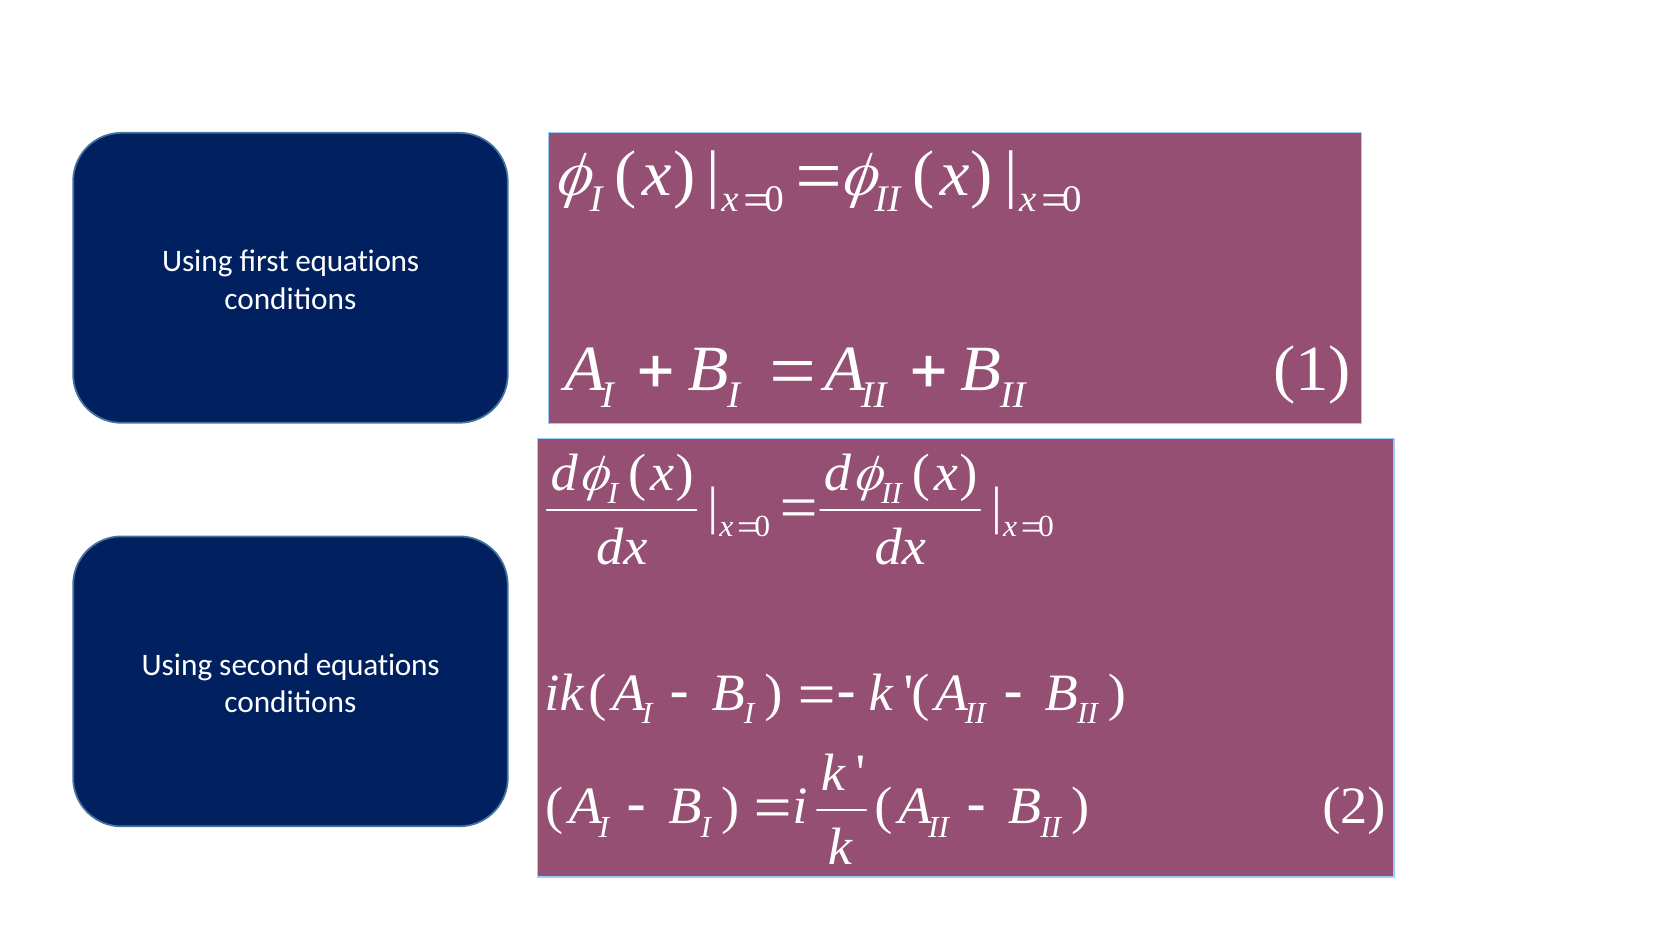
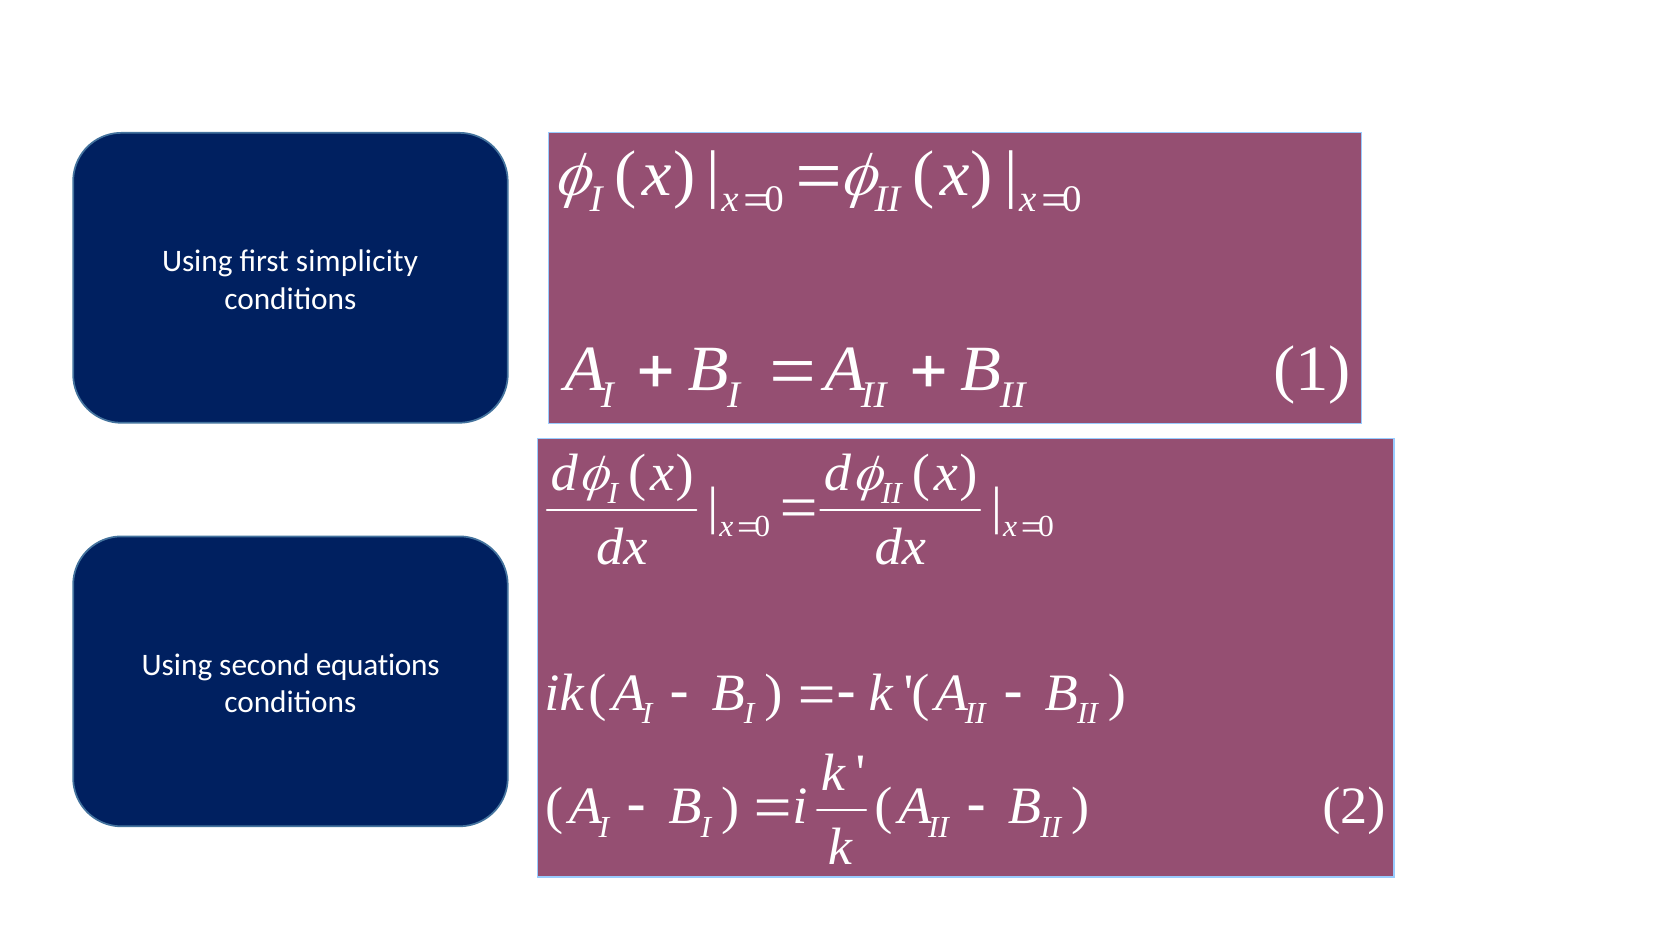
first equations: equations -> simplicity
